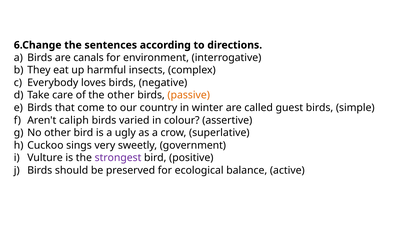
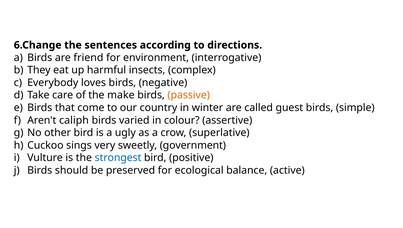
canals: canals -> friend
the other: other -> make
strongest colour: purple -> blue
